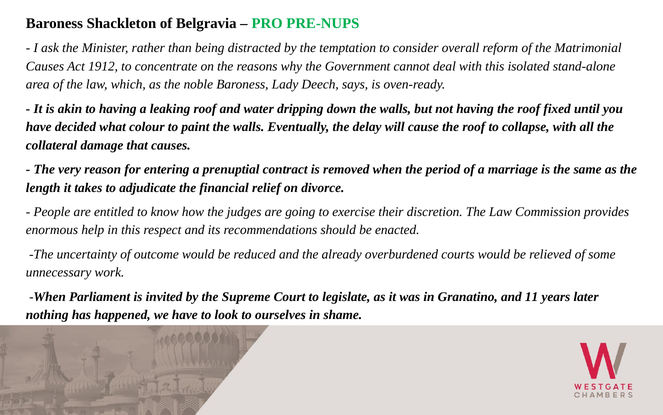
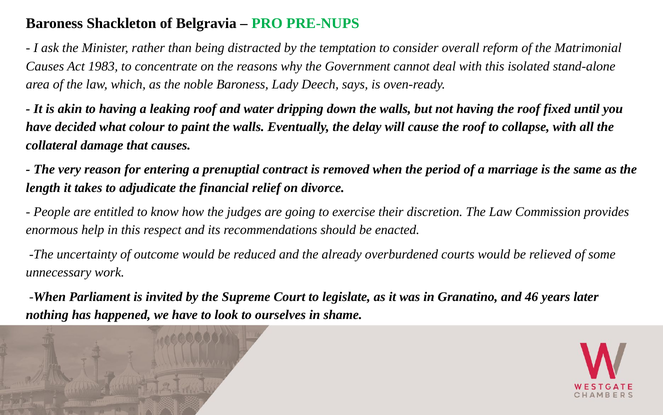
1912: 1912 -> 1983
11: 11 -> 46
